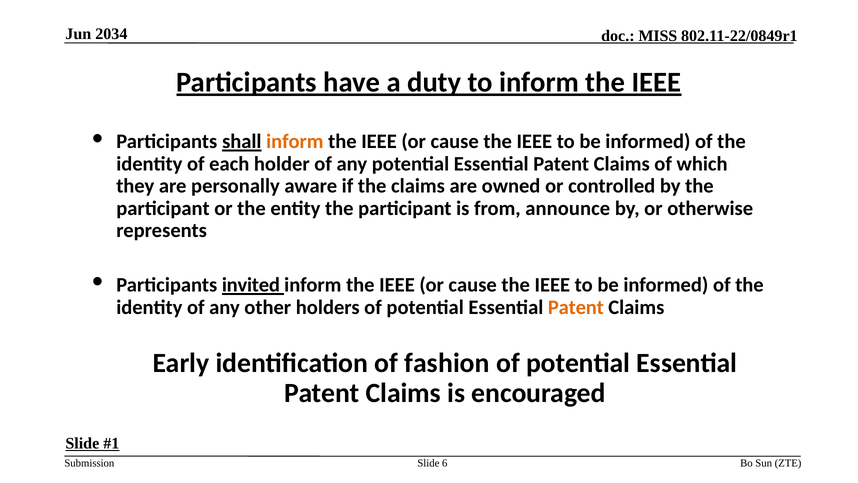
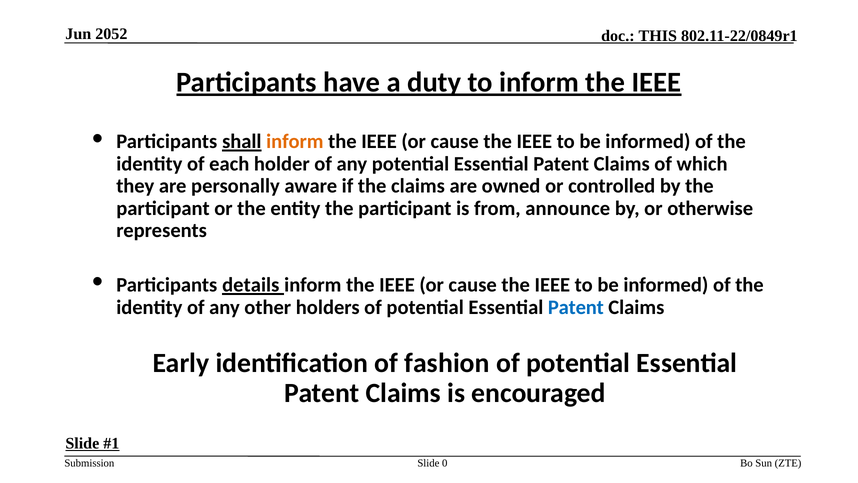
2034: 2034 -> 2052
MISS: MISS -> THIS
invited: invited -> details
Patent at (576, 307) colour: orange -> blue
6: 6 -> 0
